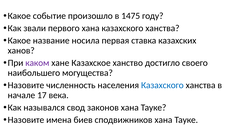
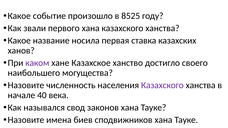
1475: 1475 -> 8525
Казахского at (162, 85) colour: blue -> purple
17: 17 -> 40
